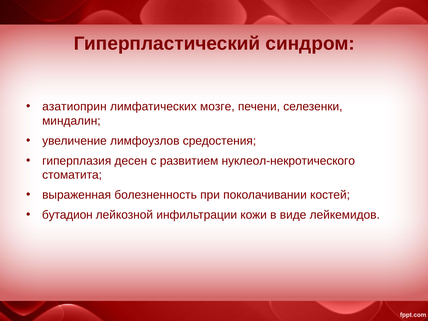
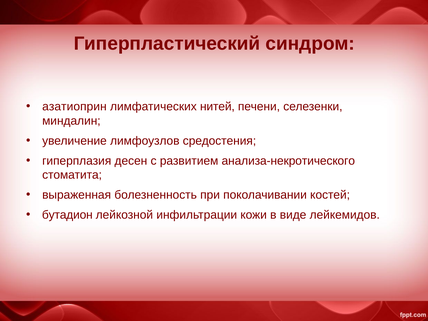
мозге: мозге -> нитей
нуклеол-некротического: нуклеол-некротического -> анализа-некротического
